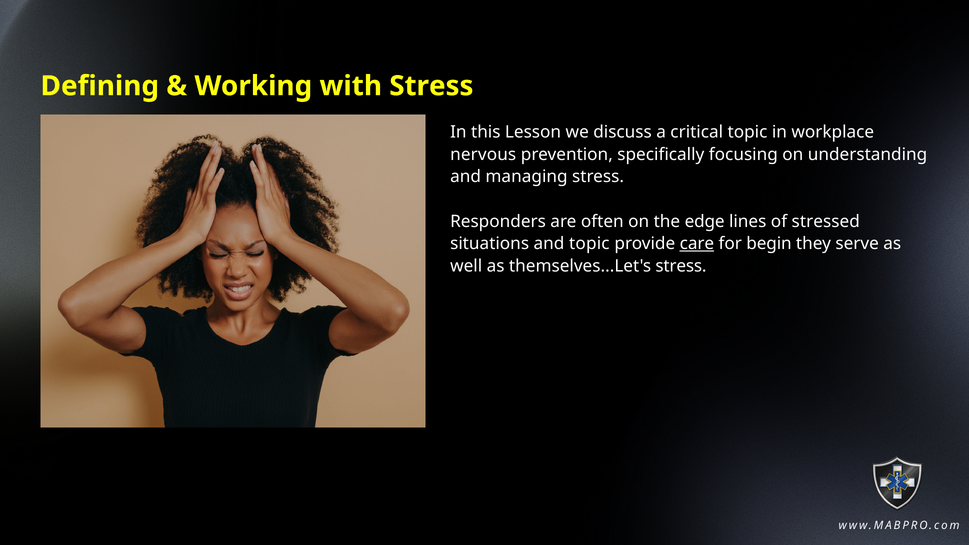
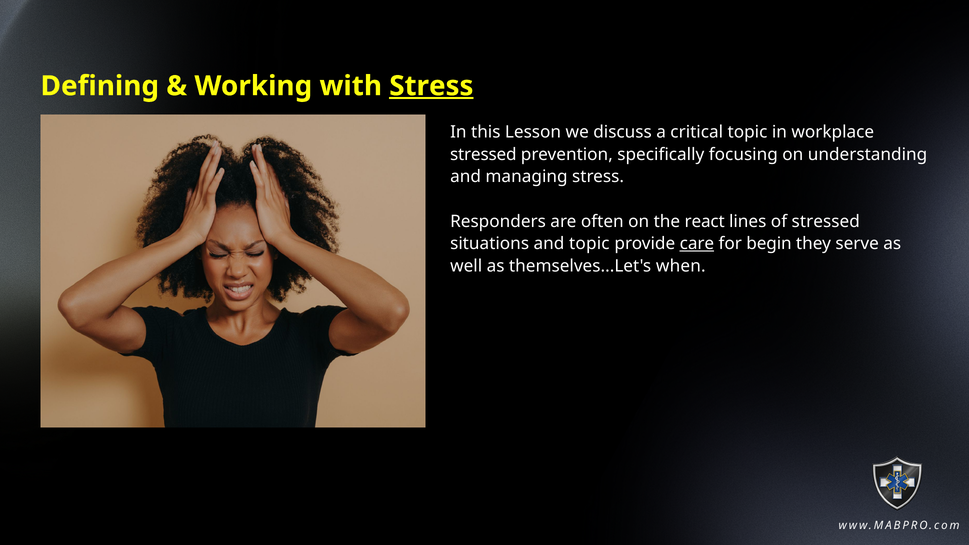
Stress at (431, 86) underline: none -> present
nervous at (483, 155): nervous -> stressed
edge: edge -> react
themselves...Let's stress: stress -> when
